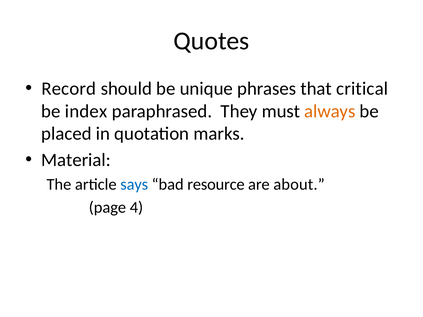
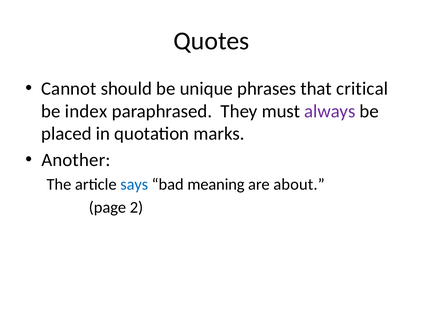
Record: Record -> Cannot
always colour: orange -> purple
Material: Material -> Another
resource: resource -> meaning
4: 4 -> 2
